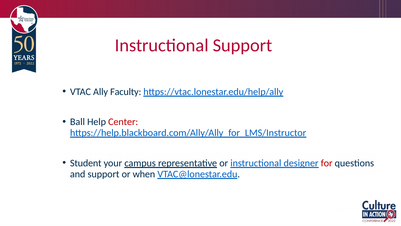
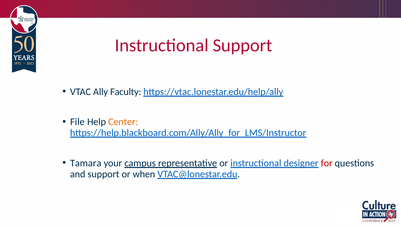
Ball: Ball -> File
Center colour: red -> orange
Student: Student -> Tamara
